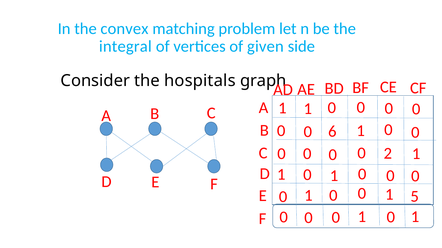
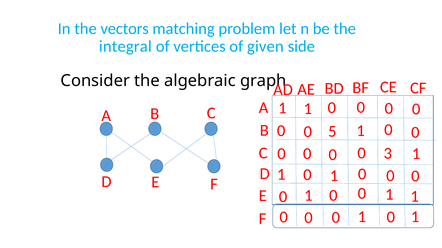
convex: convex -> vectors
hospitals: hospitals -> algebraic
6: 6 -> 5
2: 2 -> 3
1 5: 5 -> 1
